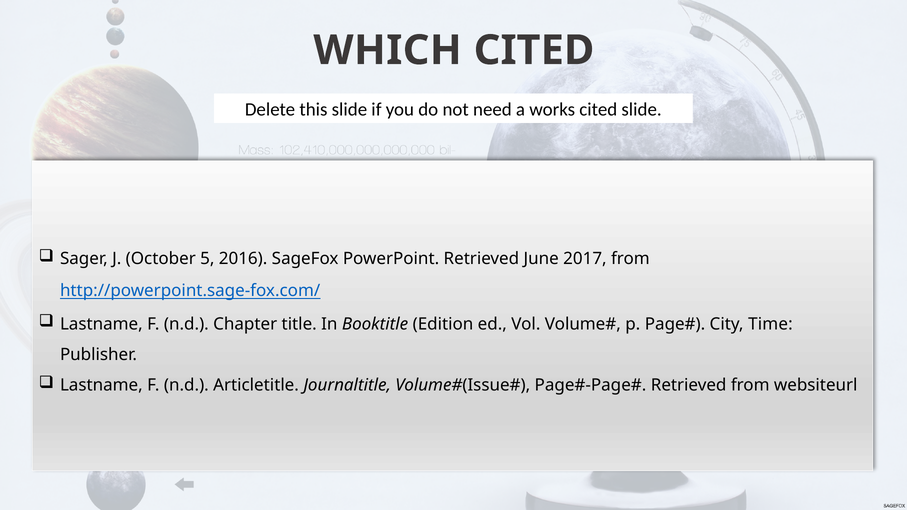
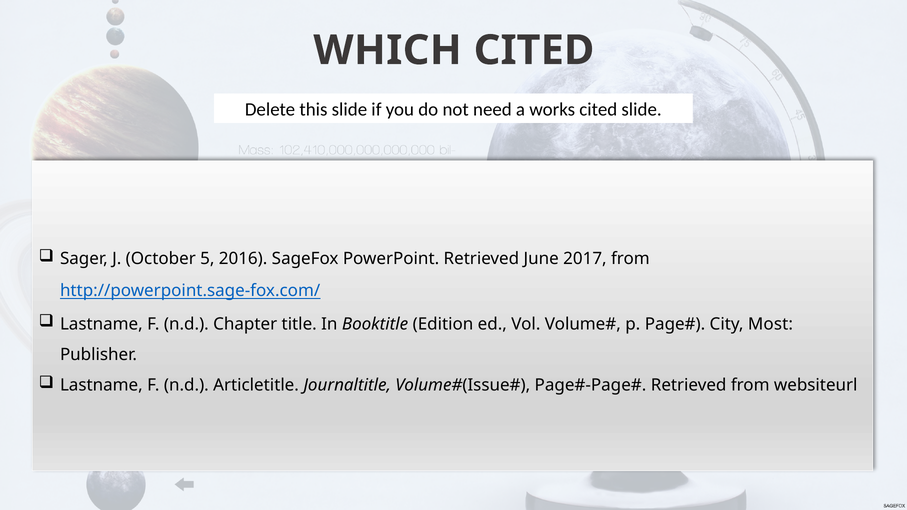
Time: Time -> Most
